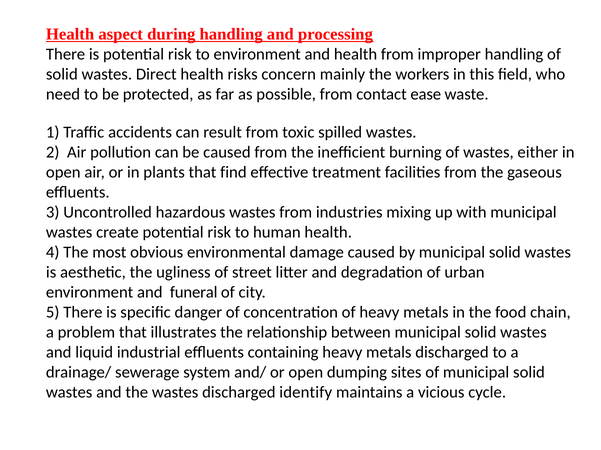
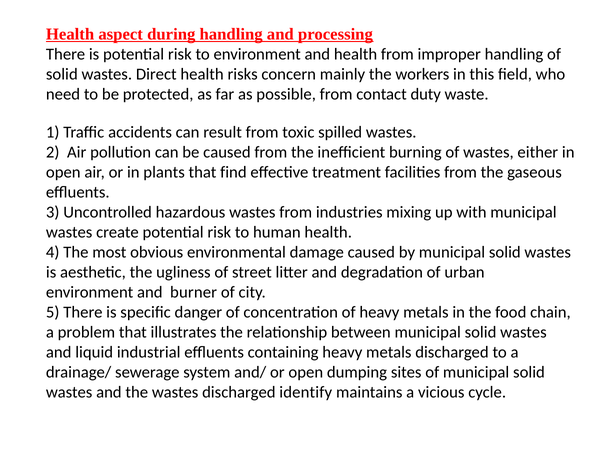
ease: ease -> duty
funeral: funeral -> burner
